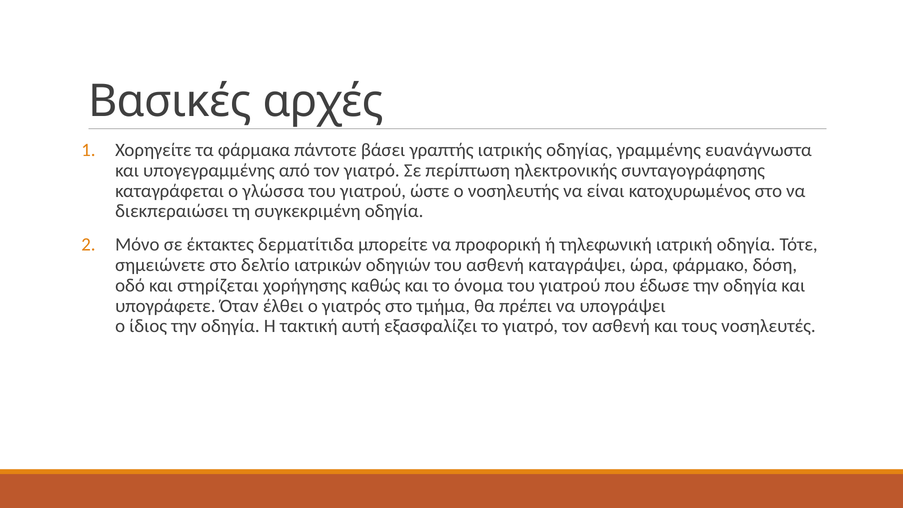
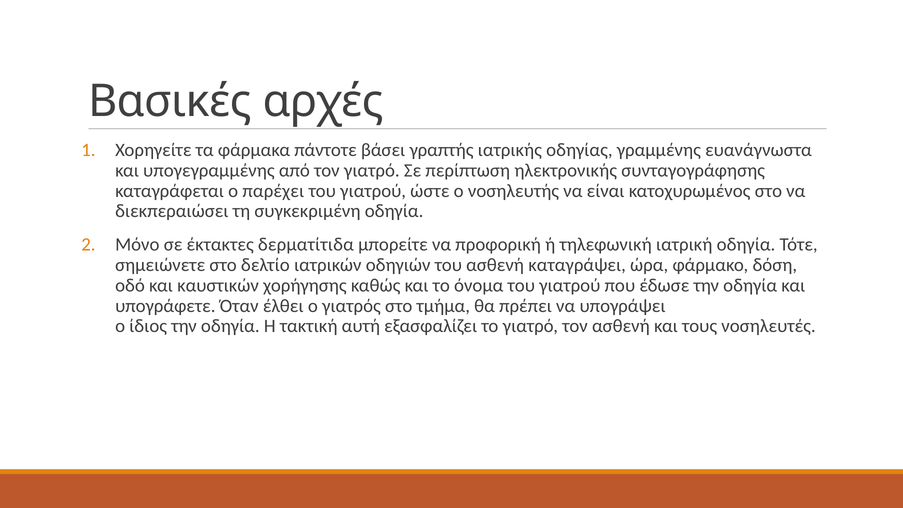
γλώσσα: γλώσσα -> παρέχει
στηρίζεται: στηρίζεται -> καυστικών
